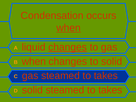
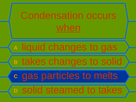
changes at (68, 47) underline: present -> none
B when: when -> takes
gas steamed: steamed -> particles
takes at (106, 76): takes -> melts
